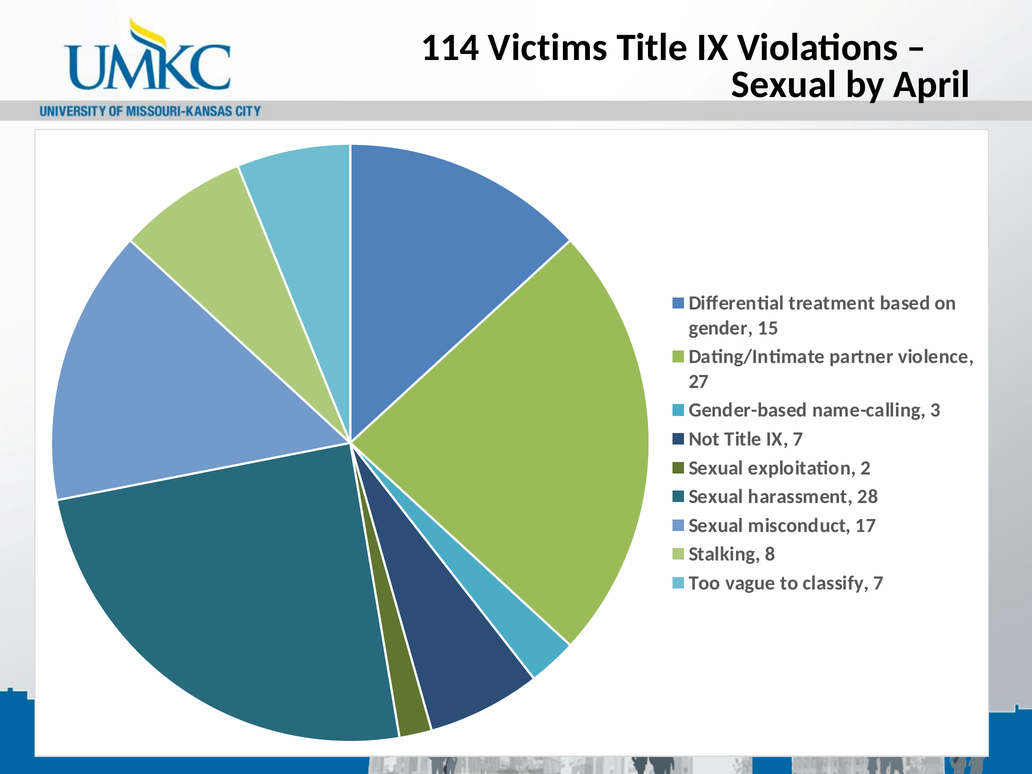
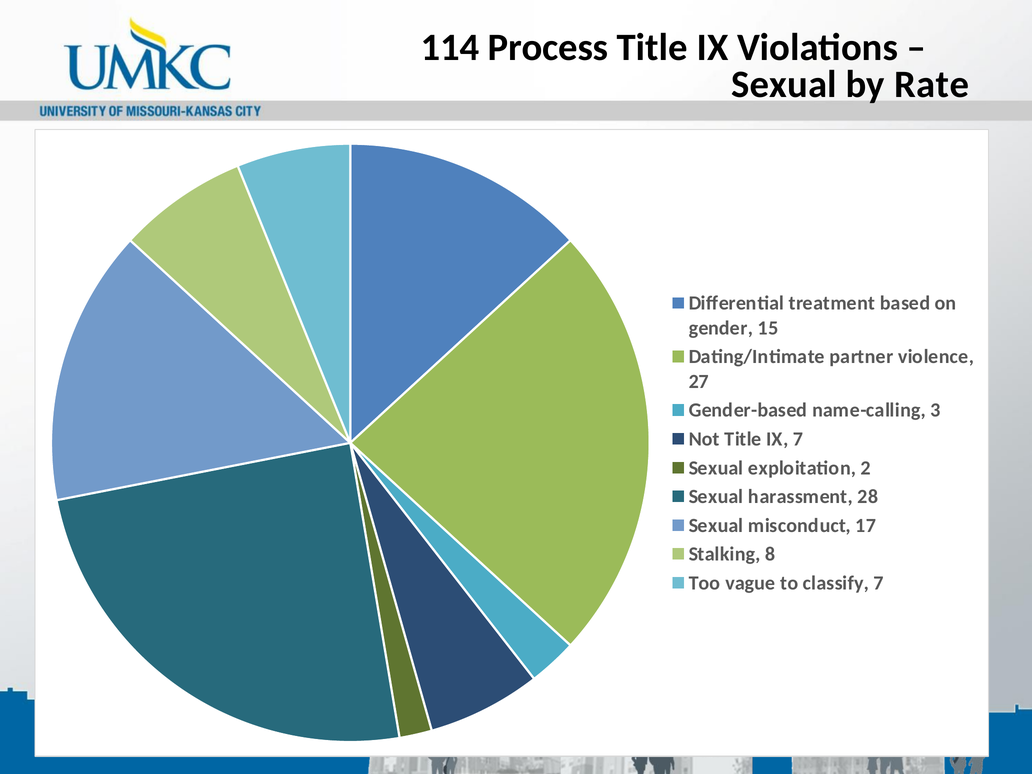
Victims: Victims -> Process
April: April -> Rate
